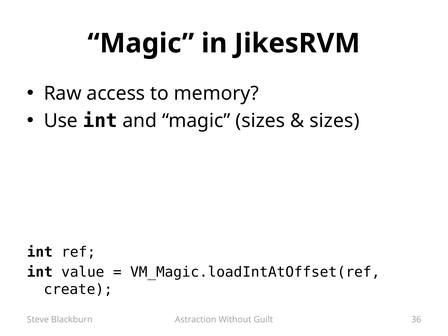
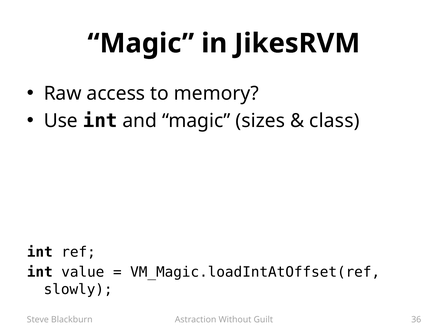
sizes at (334, 121): sizes -> class
create: create -> slowly
